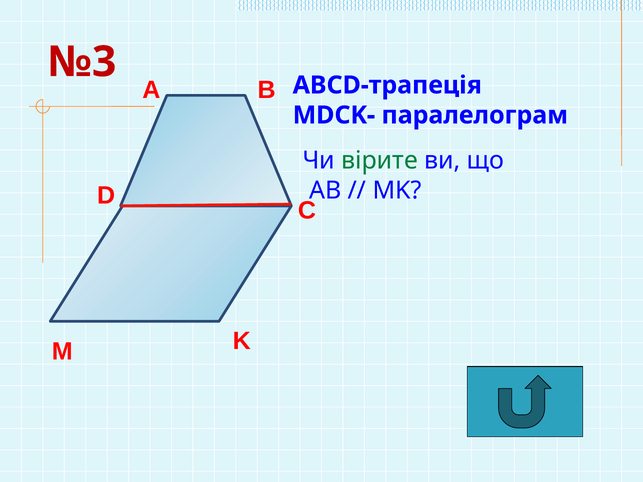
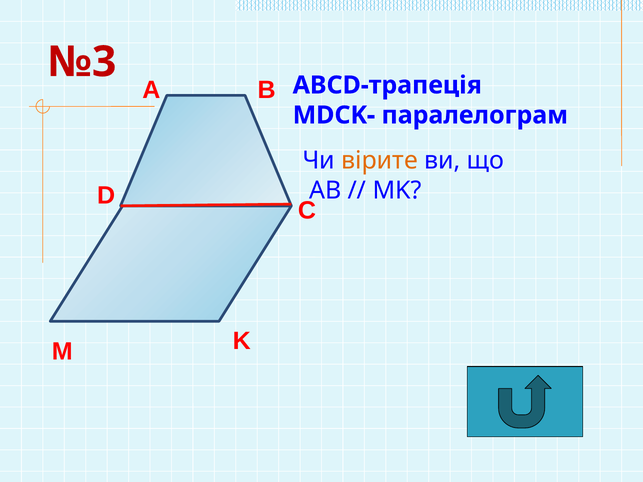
вірите colour: green -> orange
